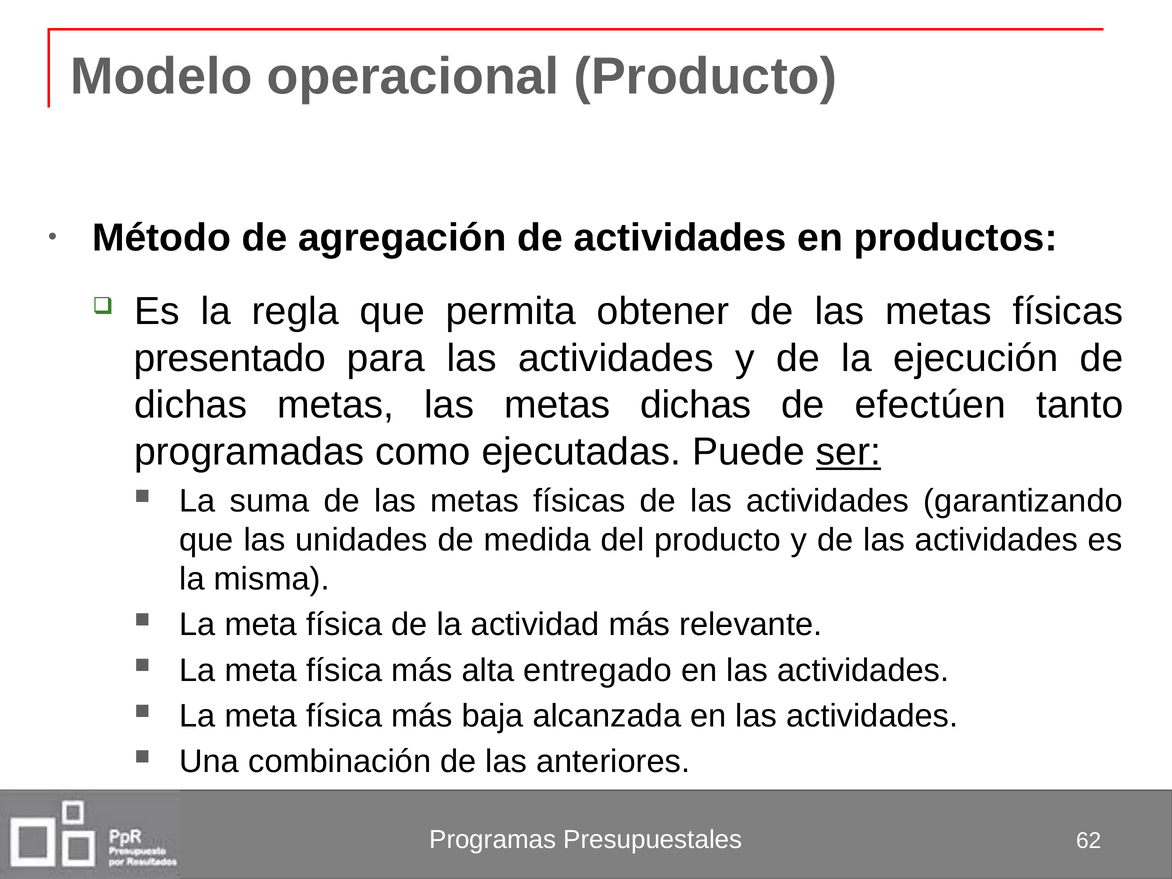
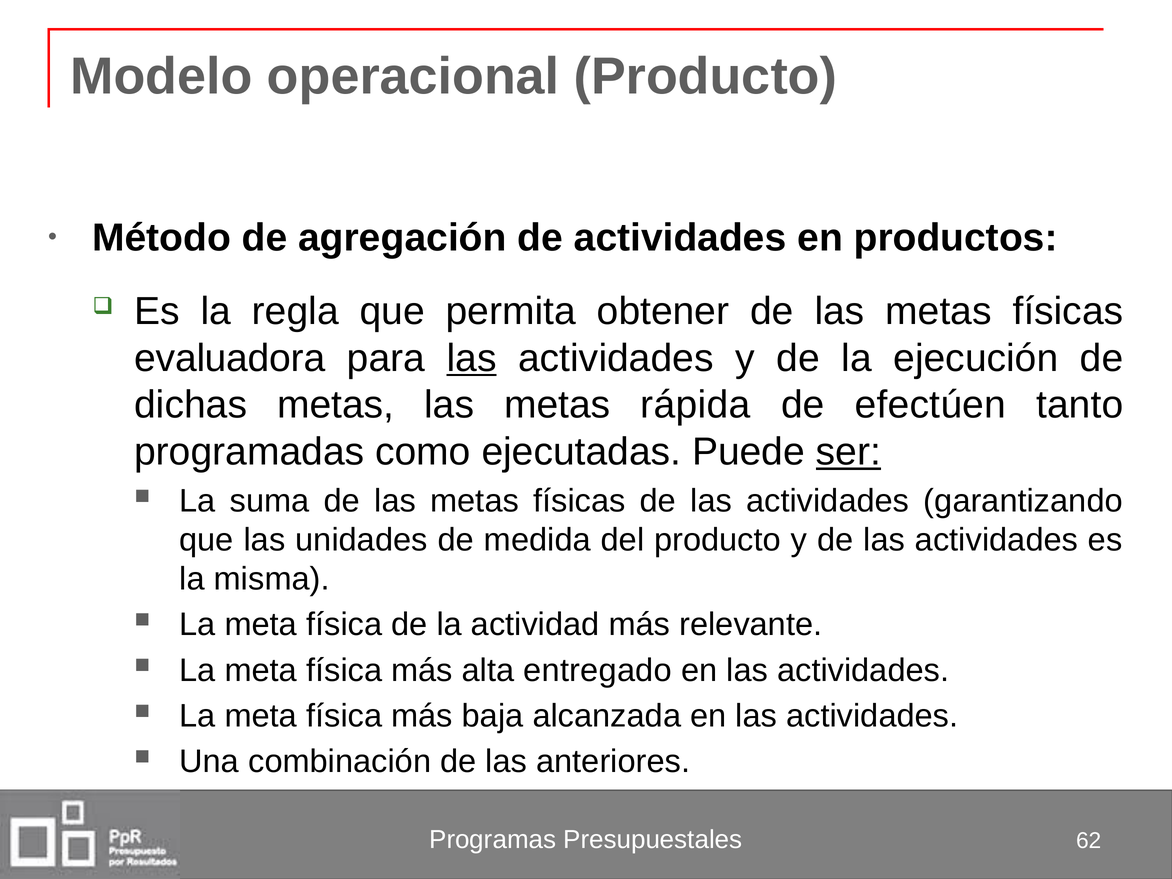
presentado: presentado -> evaluadora
las at (472, 358) underline: none -> present
metas dichas: dichas -> rápida
